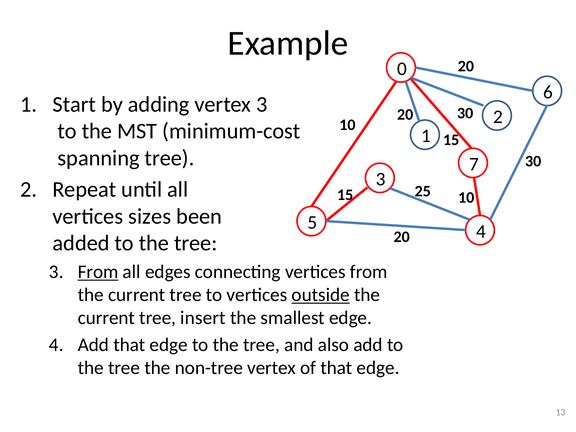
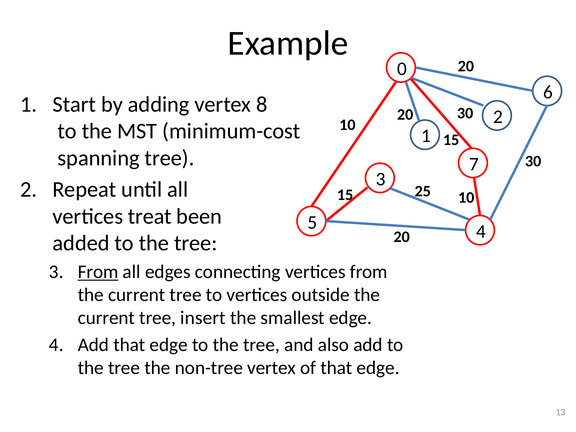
vertex 3: 3 -> 8
sizes: sizes -> treat
outside underline: present -> none
